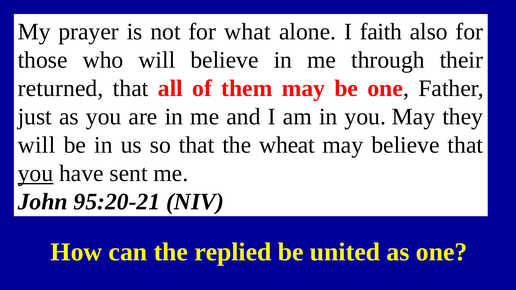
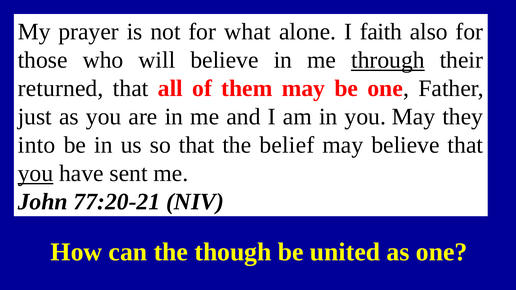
through underline: none -> present
will at (37, 145): will -> into
wheat: wheat -> belief
95:20-21: 95:20-21 -> 77:20-21
replied: replied -> though
